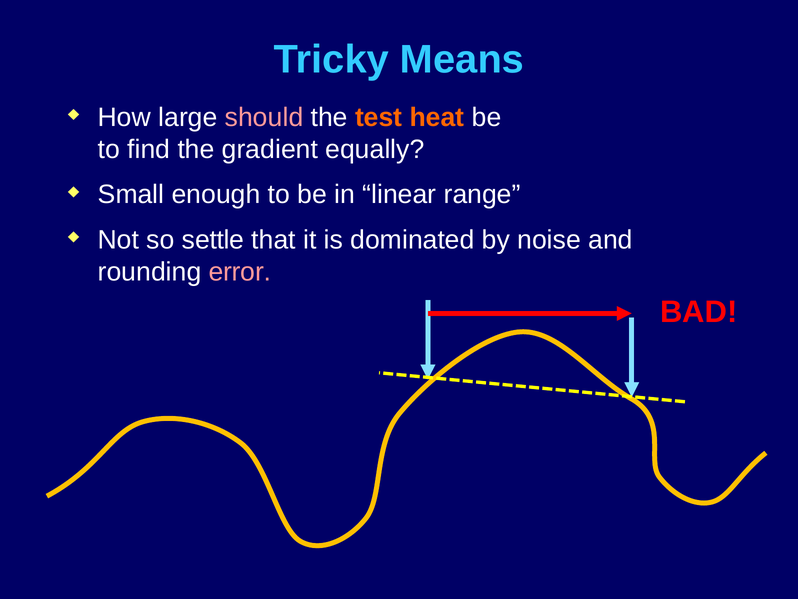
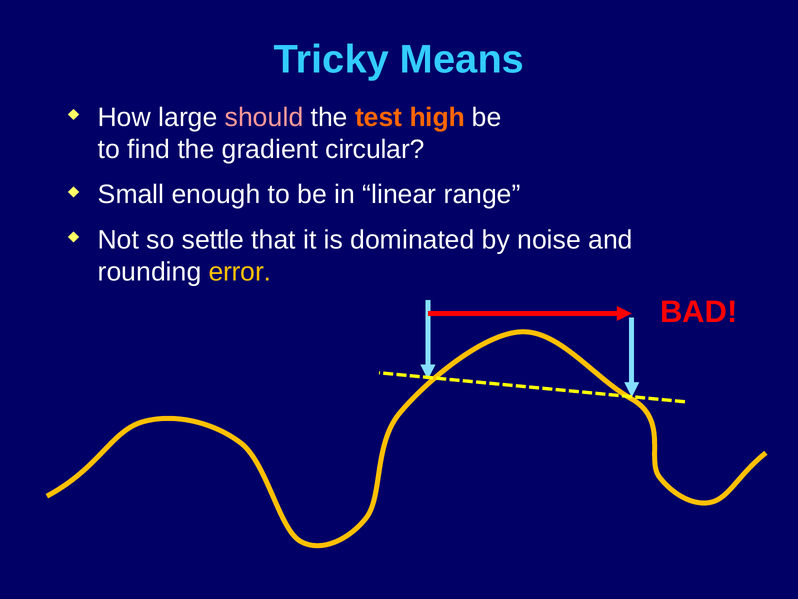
heat: heat -> high
equally: equally -> circular
error colour: pink -> yellow
